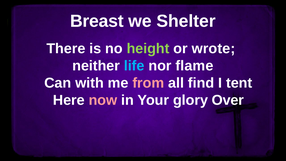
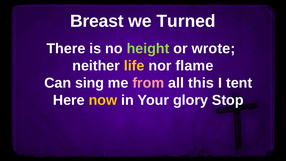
Shelter: Shelter -> Turned
life colour: light blue -> yellow
with: with -> sing
find: find -> this
now colour: pink -> yellow
Over: Over -> Stop
